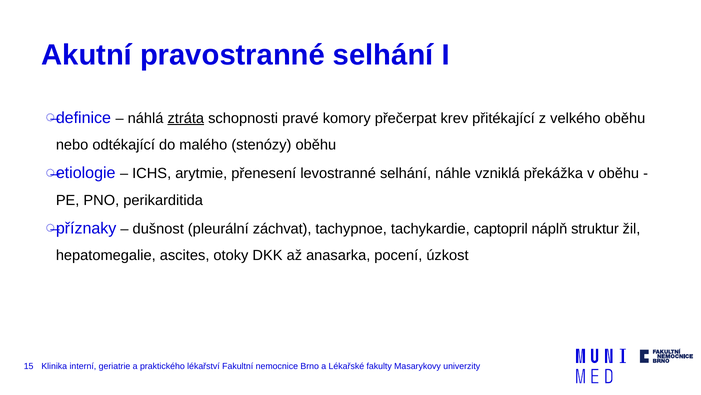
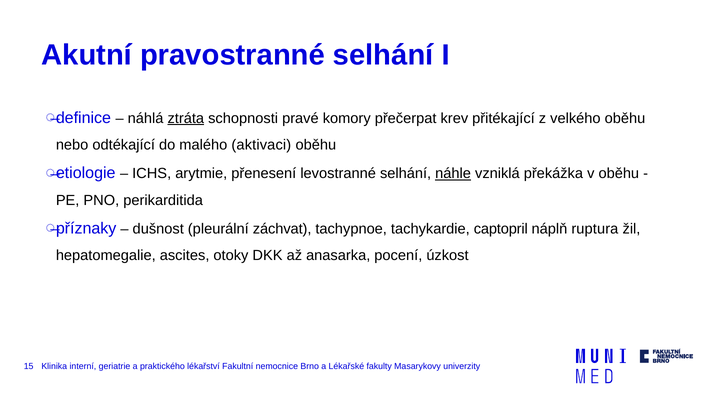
stenózy: stenózy -> aktivaci
náhle underline: none -> present
struktur: struktur -> ruptura
